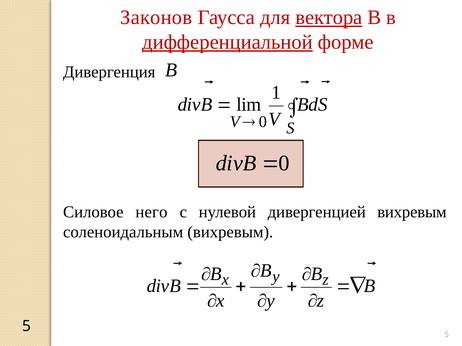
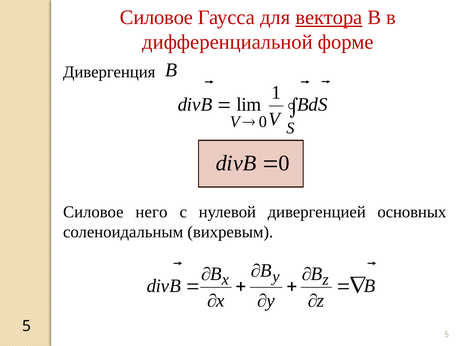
Законов at (156, 18): Законов -> Силовое
дифференциальной underline: present -> none
дивергенцией вихревым: вихревым -> основных
